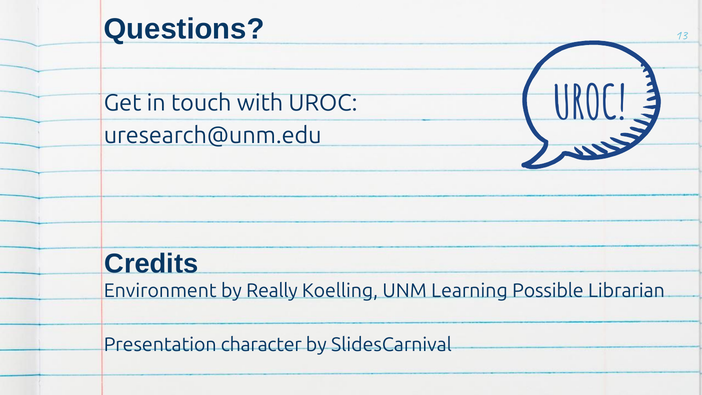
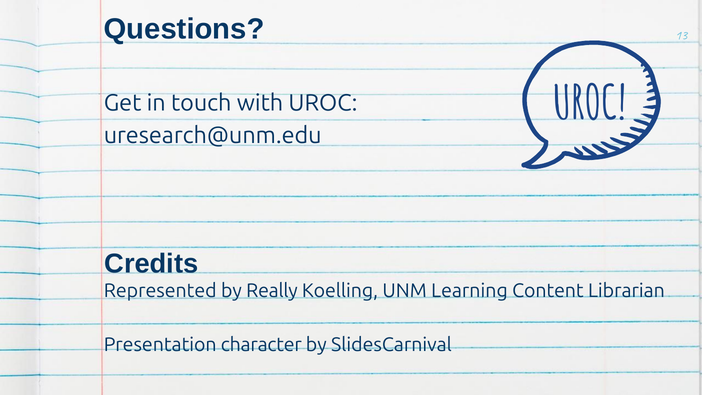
Environment: Environment -> Represented
Possible: Possible -> Content
